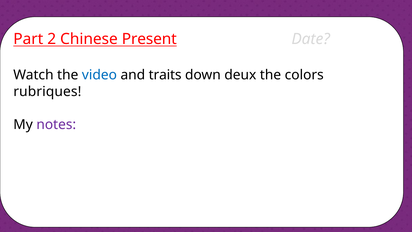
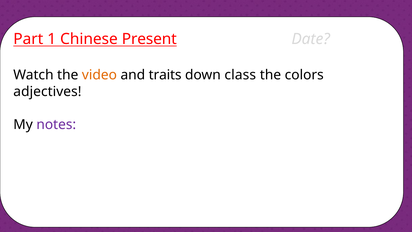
2: 2 -> 1
video colour: blue -> orange
deux: deux -> class
rubriques: rubriques -> adjectives
